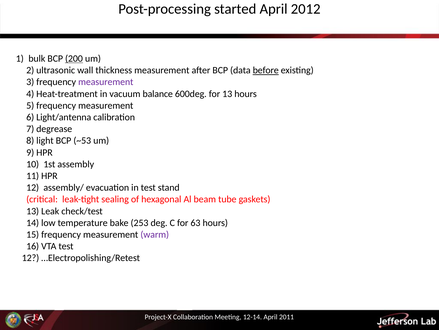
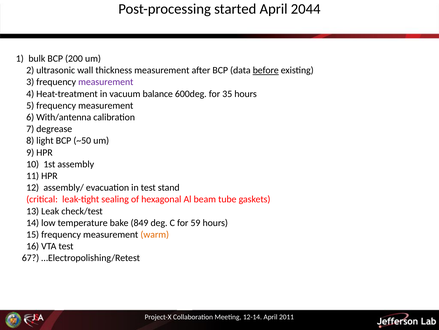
2012: 2012 -> 2044
200 underline: present -> none
for 13: 13 -> 35
Light/antenna: Light/antenna -> With/antenna
~53: ~53 -> ~50
253: 253 -> 849
63: 63 -> 59
warm colour: purple -> orange
12 at (31, 257): 12 -> 67
